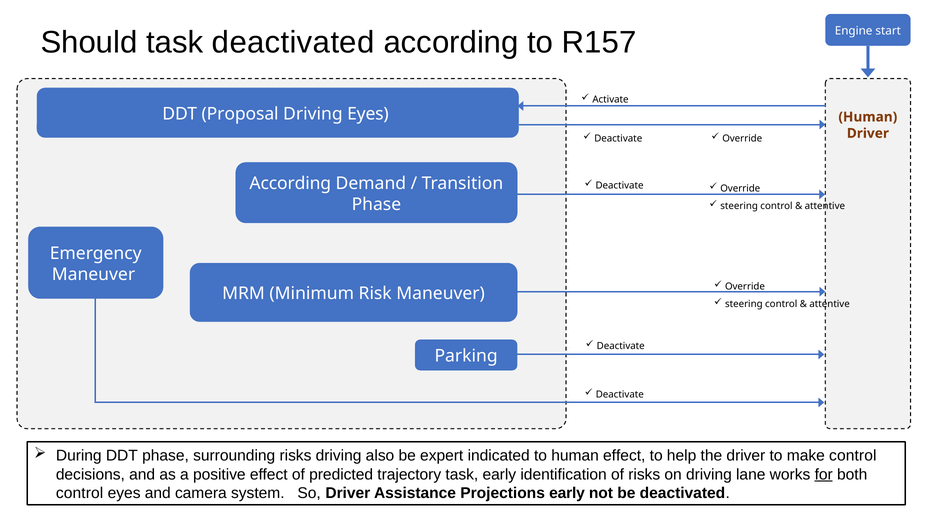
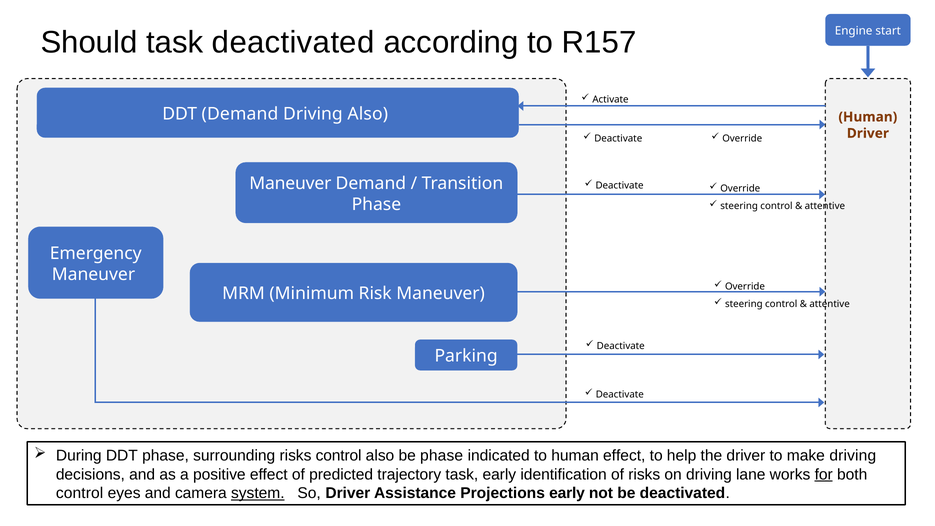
DDT Proposal: Proposal -> Demand
Driving Eyes: Eyes -> Also
According at (290, 183): According -> Maneuver
risks driving: driving -> control
be expert: expert -> phase
make control: control -> driving
system underline: none -> present
